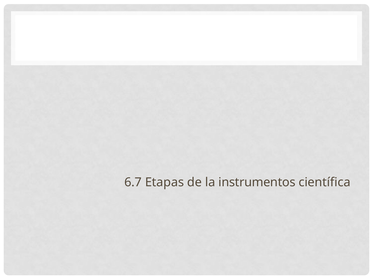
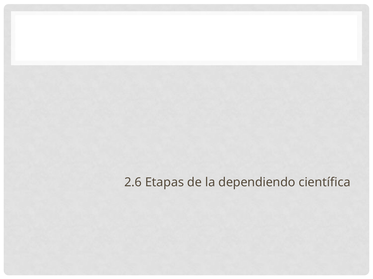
6.7: 6.7 -> 2.6
instrumentos: instrumentos -> dependiendo
